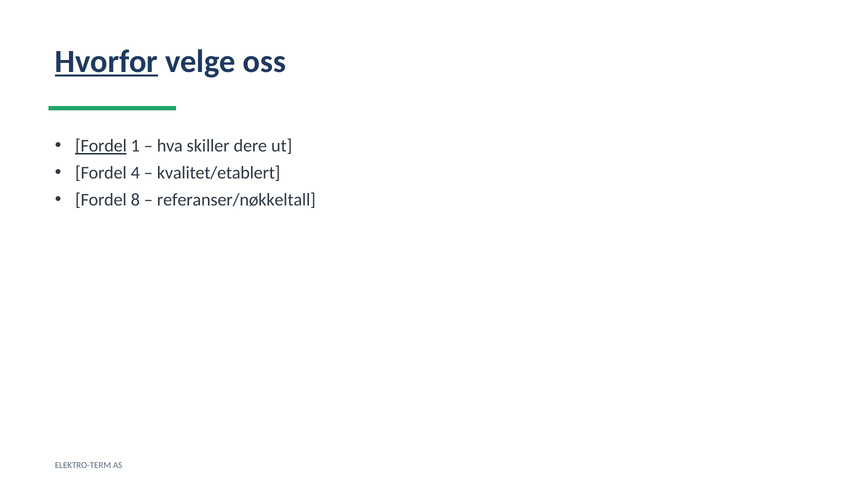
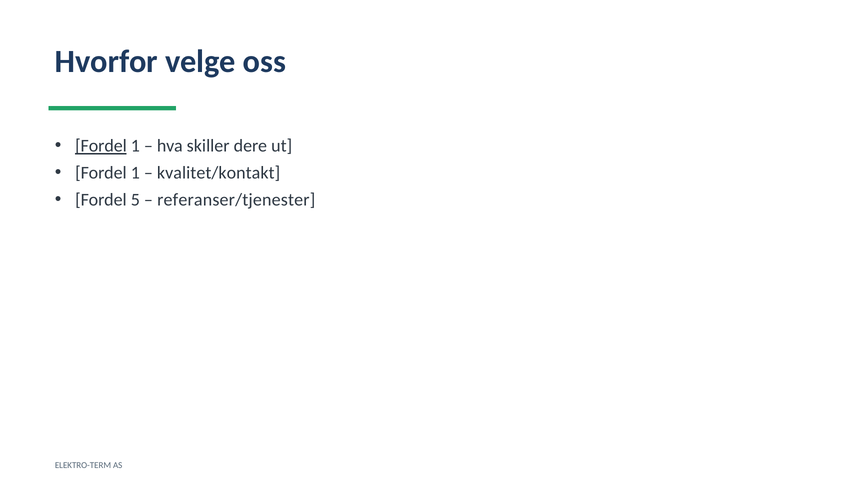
Hvorfor underline: present -> none
4 at (135, 173): 4 -> 1
kvalitet/etablert: kvalitet/etablert -> kvalitet/kontakt
8: 8 -> 5
referanser/nøkkeltall: referanser/nøkkeltall -> referanser/tjenester
